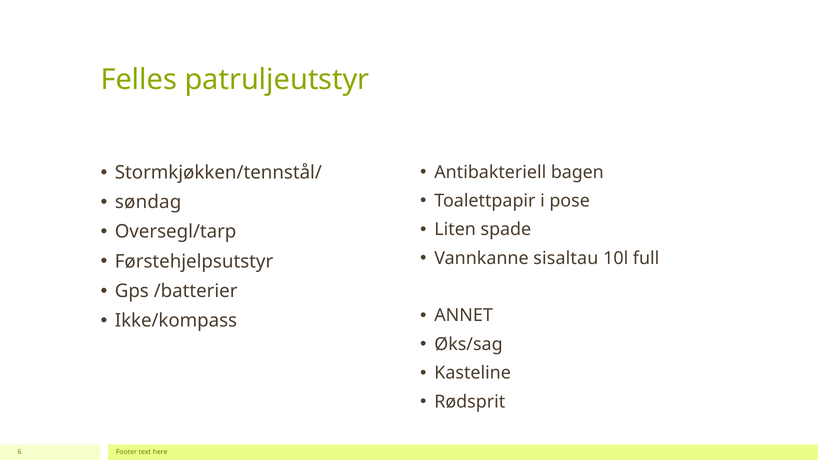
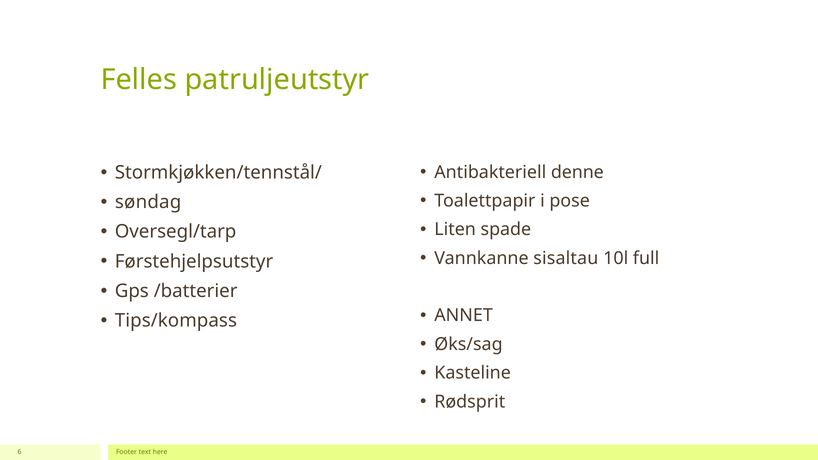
bagen: bagen -> denne
Ikke/kompass: Ikke/kompass -> Tips/kompass
